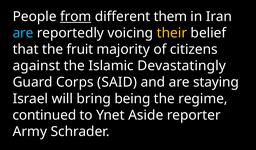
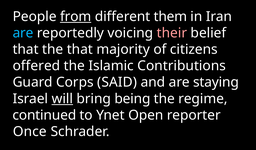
their colour: yellow -> pink
the fruit: fruit -> that
against: against -> offered
Devastatingly: Devastatingly -> Contributions
will underline: none -> present
Aside: Aside -> Open
Army: Army -> Once
